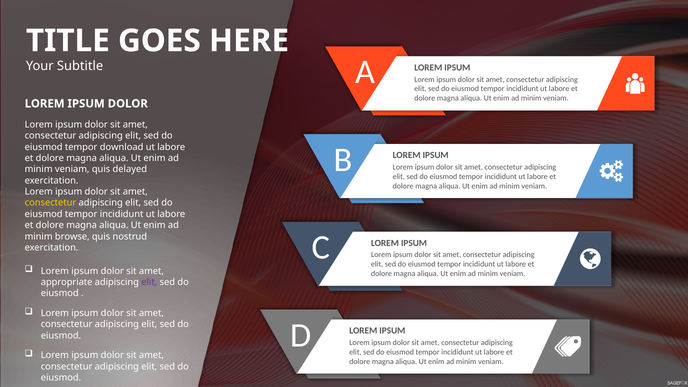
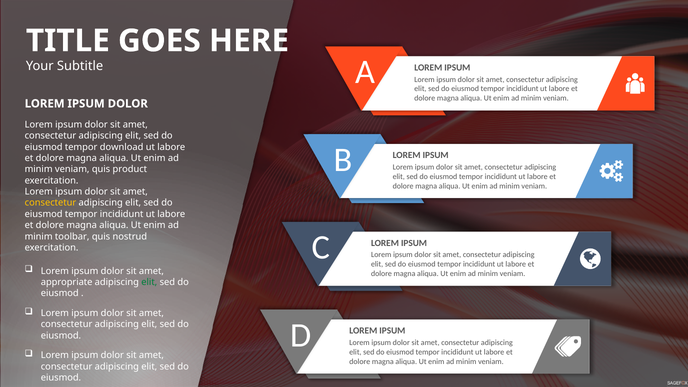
delayed: delayed -> product
browse: browse -> toolbar
elit at (149, 282) colour: purple -> green
